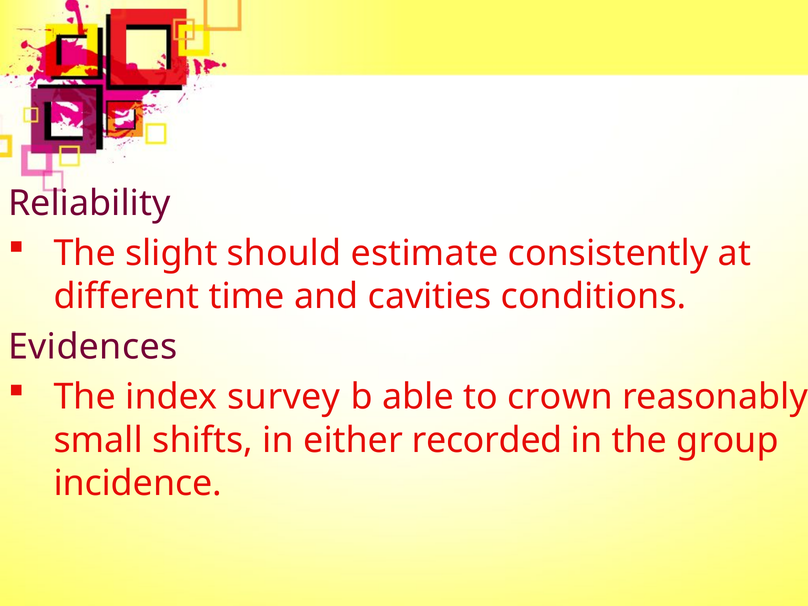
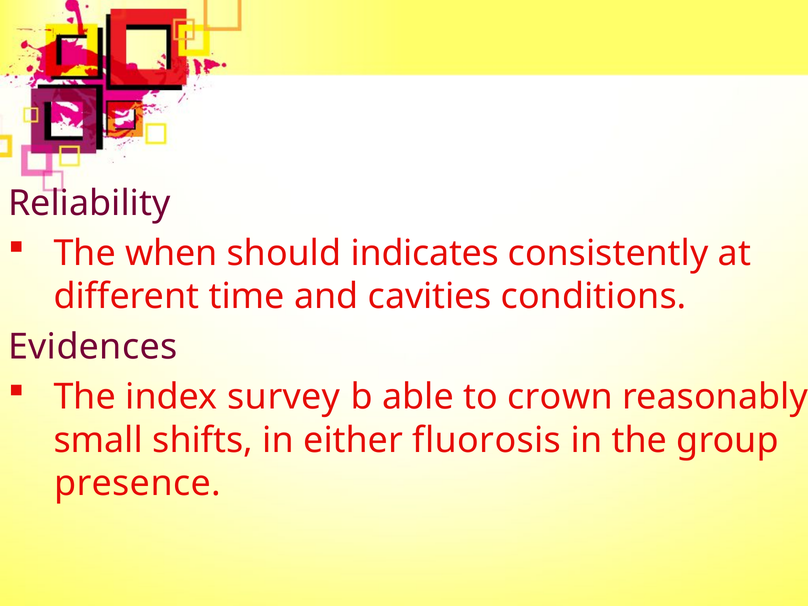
slight: slight -> when
estimate: estimate -> indicates
recorded: recorded -> fluorosis
incidence: incidence -> presence
